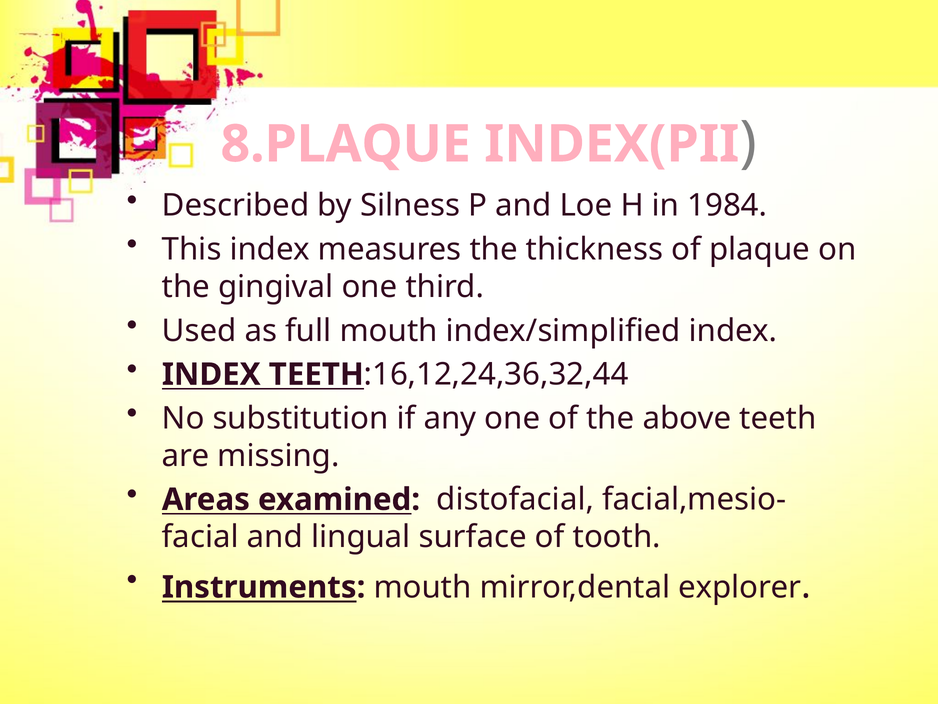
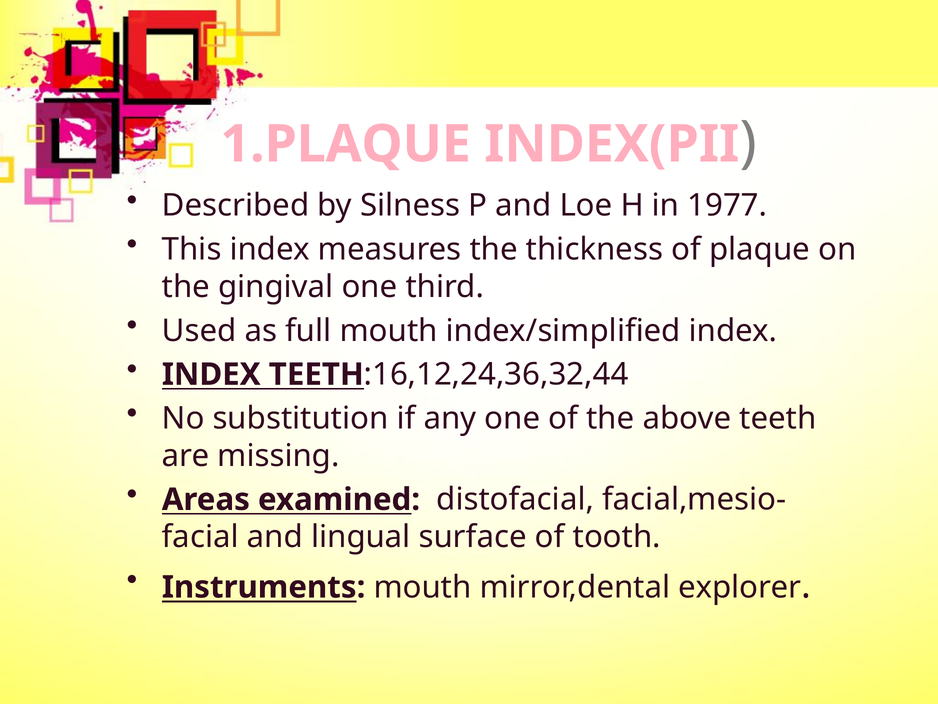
8.PLAQUE: 8.PLAQUE -> 1.PLAQUE
1984: 1984 -> 1977
